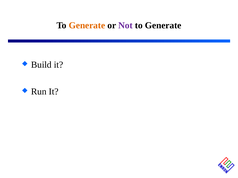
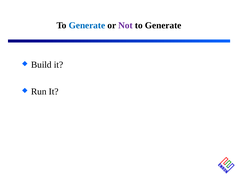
Generate at (87, 25) colour: orange -> blue
